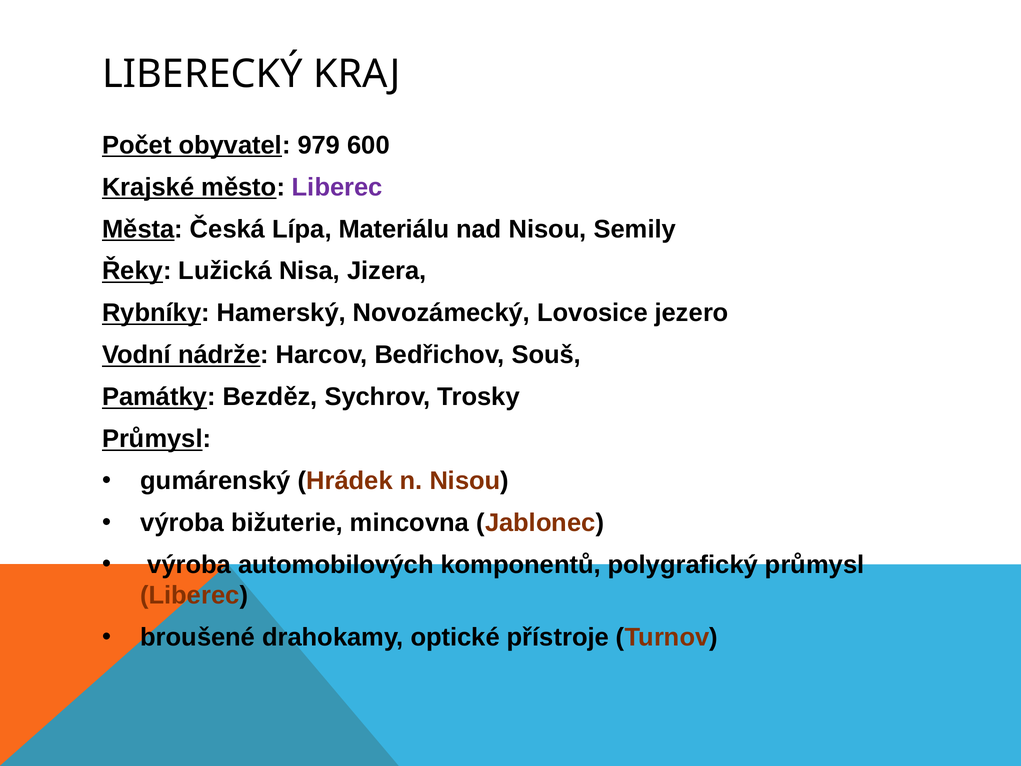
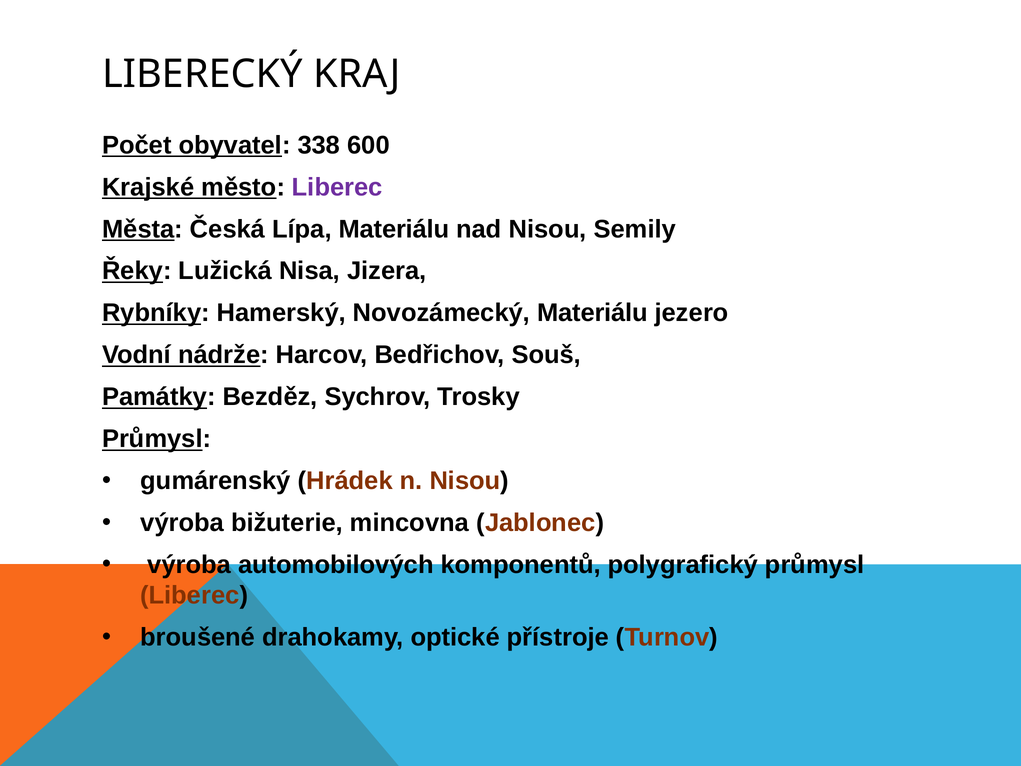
979: 979 -> 338
Novozámecký Lovosice: Lovosice -> Materiálu
